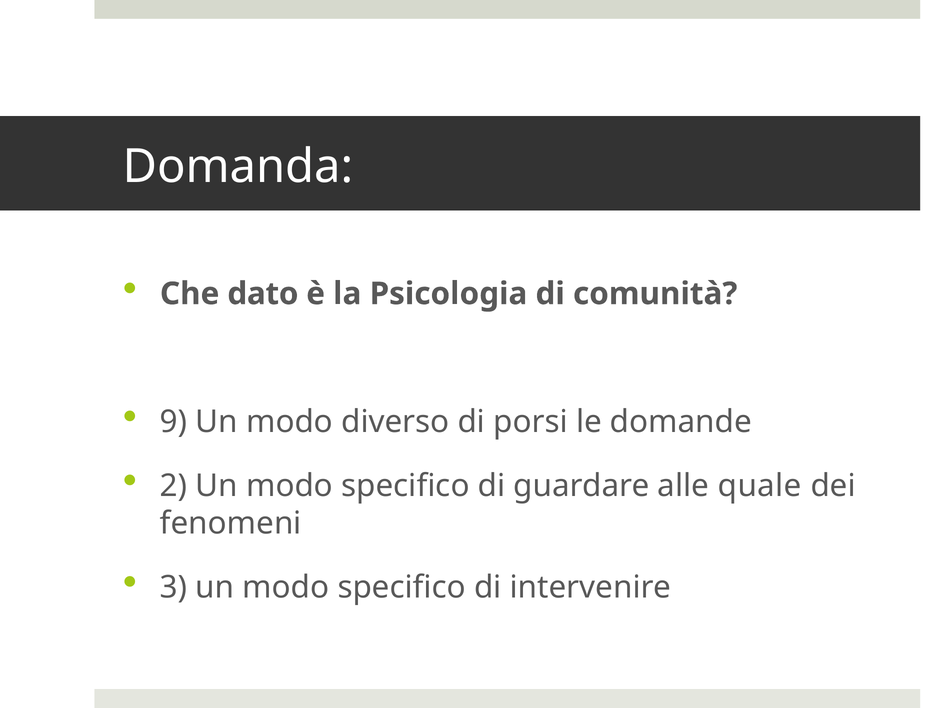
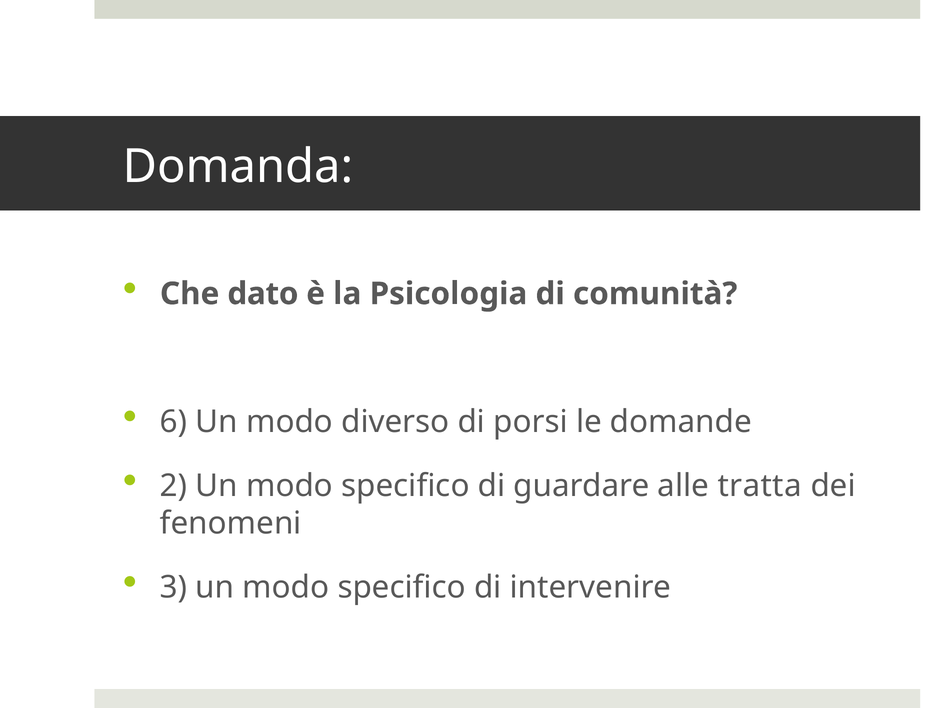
9: 9 -> 6
quale: quale -> tratta
